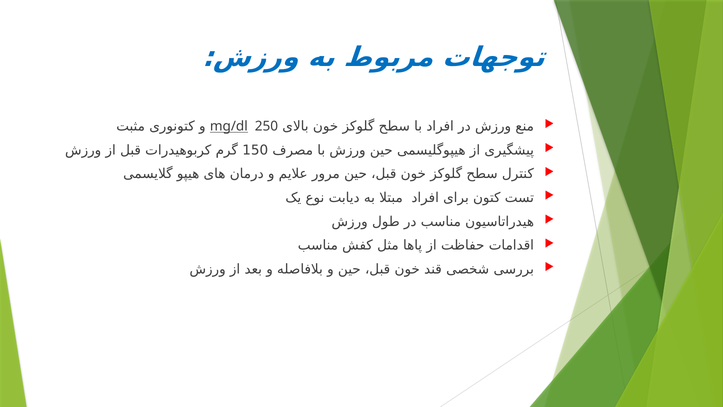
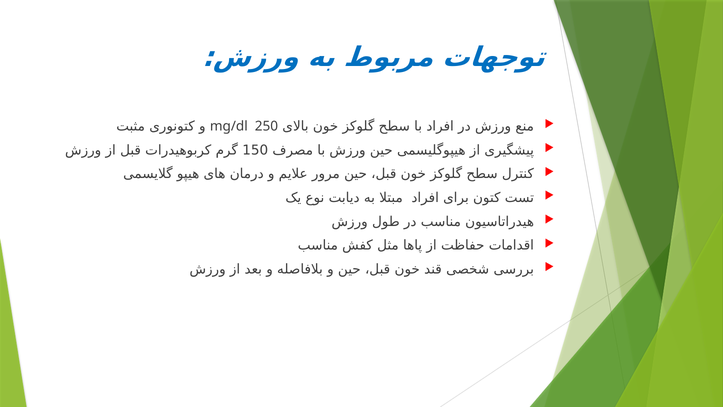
mg/dl underline: present -> none
